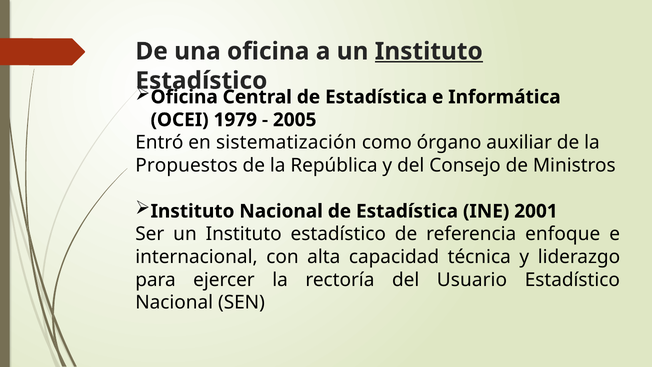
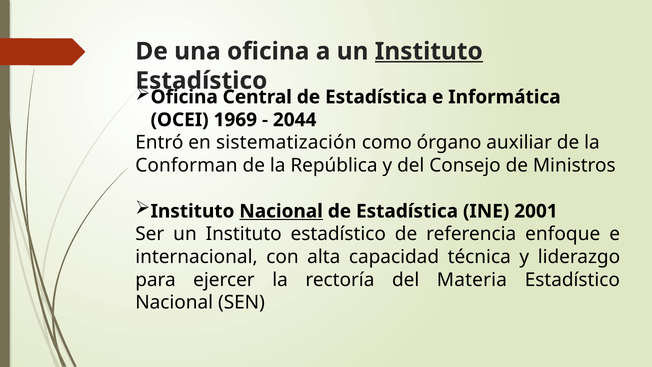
1979: 1979 -> 1969
2005: 2005 -> 2044
Propuestos: Propuestos -> Conforman
Nacional at (281, 211) underline: none -> present
Usuario: Usuario -> Materia
